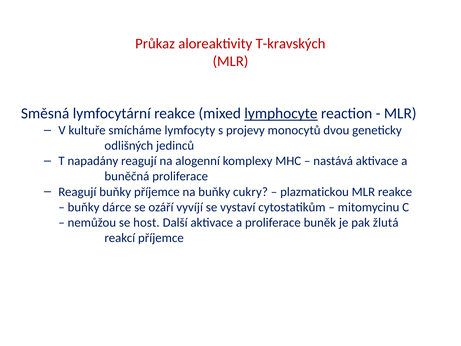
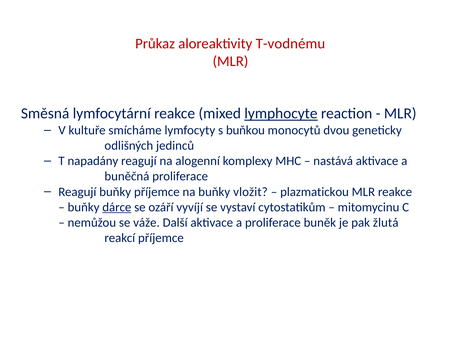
T-kravských: T-kravských -> T-vodnému
projevy: projevy -> buňkou
cukry: cukry -> vložit
dárce underline: none -> present
host: host -> váže
